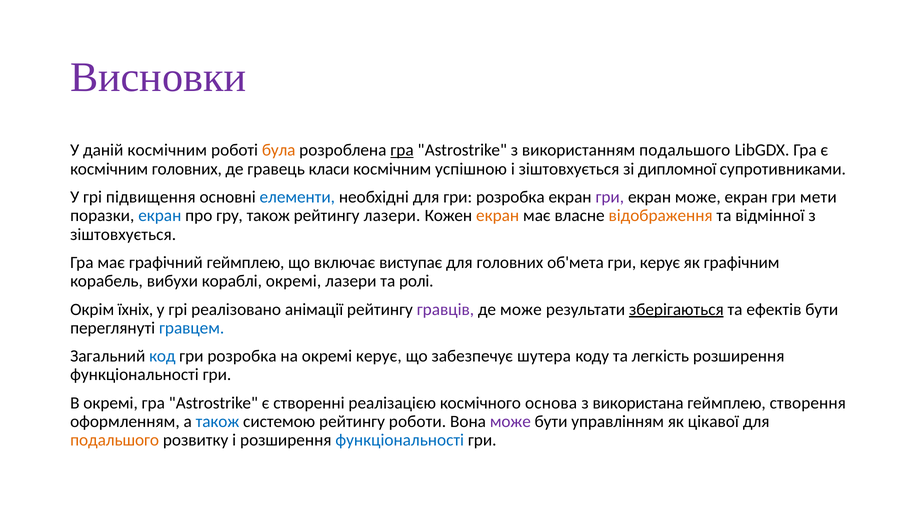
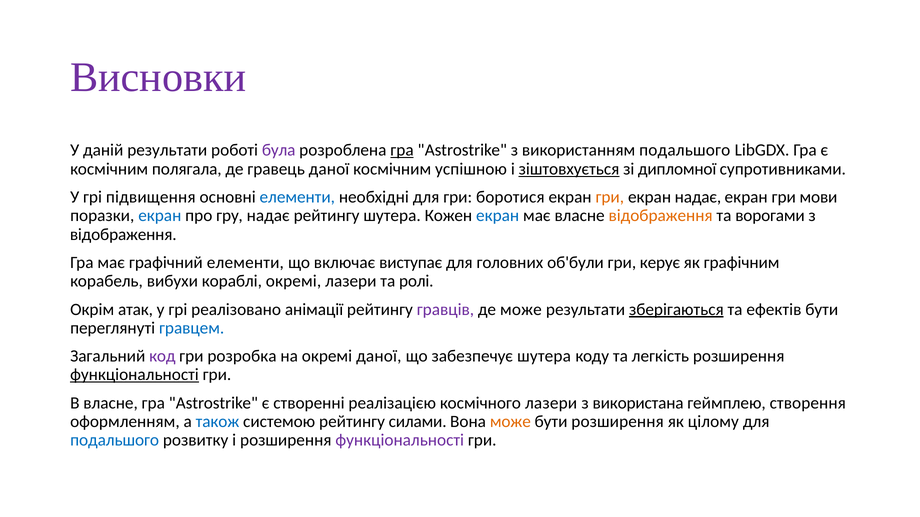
даній космічним: космічним -> результати
була colour: orange -> purple
космічним головних: головних -> полягала
гравець класи: класи -> даної
зіштовхується at (569, 169) underline: none -> present
для гри розробка: розробка -> боротися
гри at (610, 197) colour: purple -> orange
екран може: може -> надає
мети: мети -> мови
гру також: також -> надає
рейтингу лазери: лазери -> шутера
екран at (498, 216) colour: orange -> blue
відмінної: відмінної -> ворогами
зіштовхується at (123, 235): зіштовхується -> відображення
графічний геймплею: геймплею -> елементи
об'мета: об'мета -> об'були
їхніх: їхніх -> атак
код colour: blue -> purple
окремі керує: керує -> даної
функціональності at (134, 375) underline: none -> present
В окремі: окремі -> власне
космічного основа: основа -> лазери
роботи: роботи -> силами
може at (510, 422) colour: purple -> orange
бути управлінням: управлінням -> розширення
цікавої: цікавої -> цілому
подальшого at (115, 441) colour: orange -> blue
функціональності at (400, 441) colour: blue -> purple
